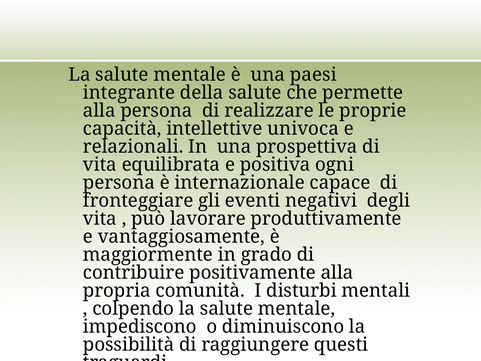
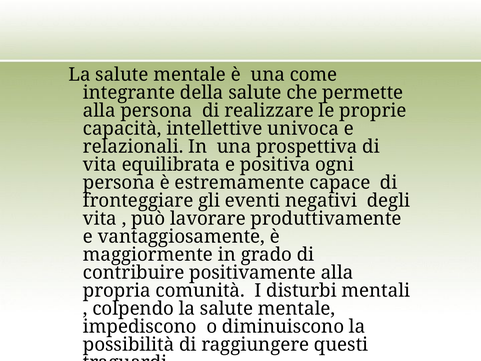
paesi: paesi -> come
internazionale: internazionale -> estremamente
